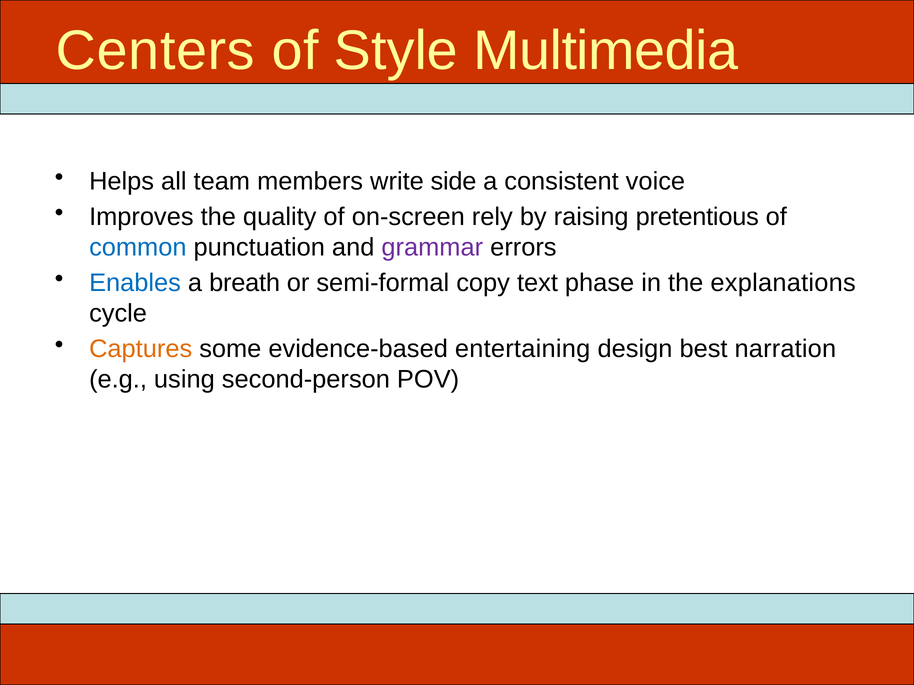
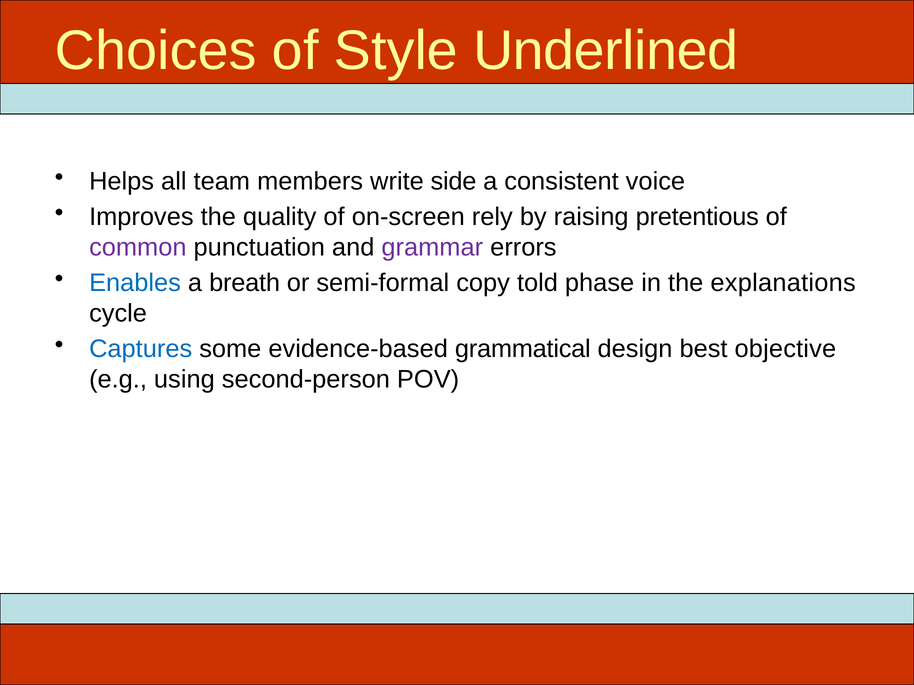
Centers: Centers -> Choices
Multimedia: Multimedia -> Underlined
common colour: blue -> purple
text: text -> told
Captures colour: orange -> blue
entertaining: entertaining -> grammatical
narration: narration -> objective
